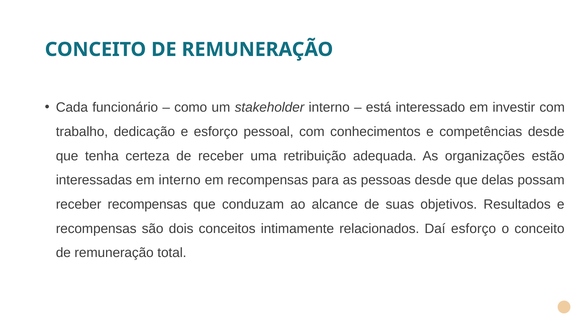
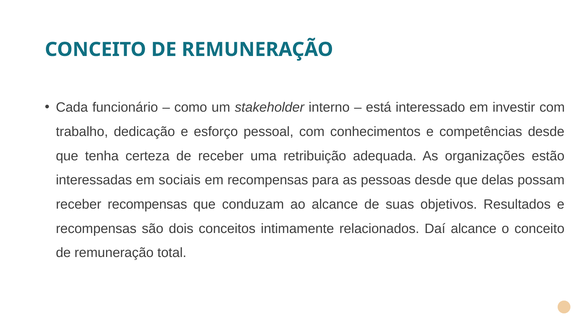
em interno: interno -> sociais
Daí esforço: esforço -> alcance
